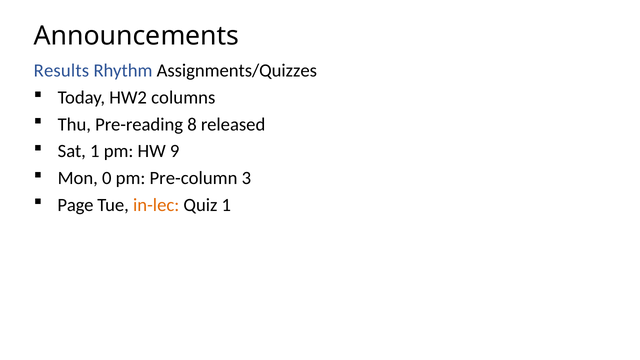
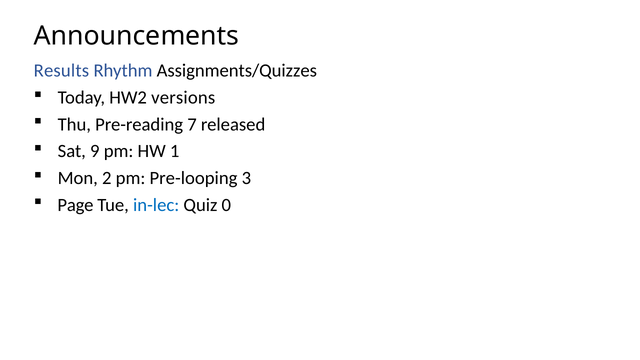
columns: columns -> versions
8: 8 -> 7
Sat 1: 1 -> 9
9: 9 -> 1
0: 0 -> 2
Pre-column: Pre-column -> Pre-looping
in-lec colour: orange -> blue
Quiz 1: 1 -> 0
